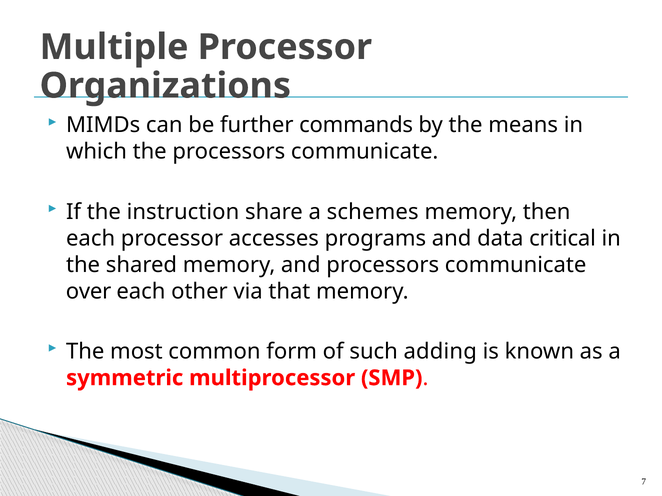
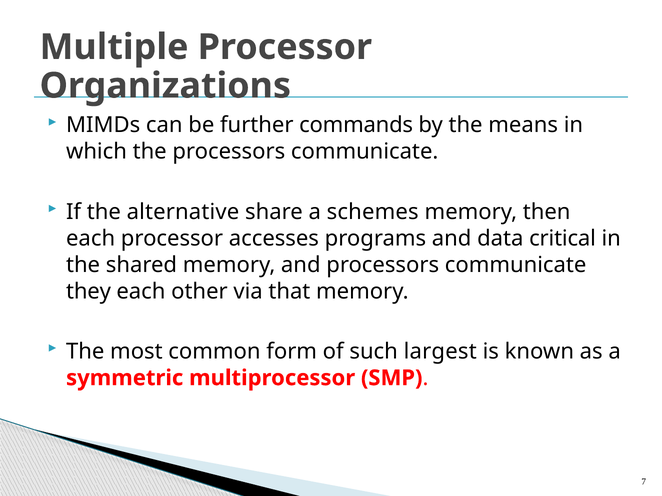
instruction: instruction -> alternative
over: over -> they
adding: adding -> largest
